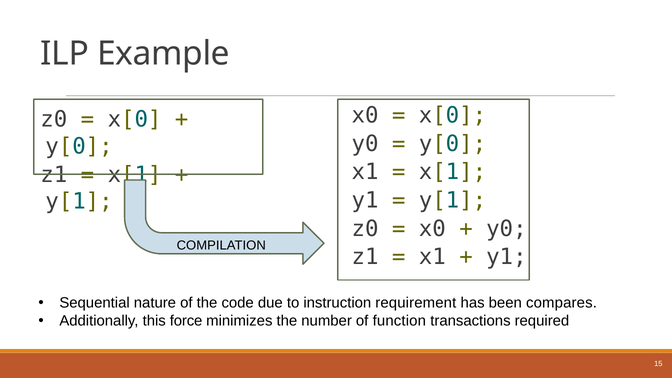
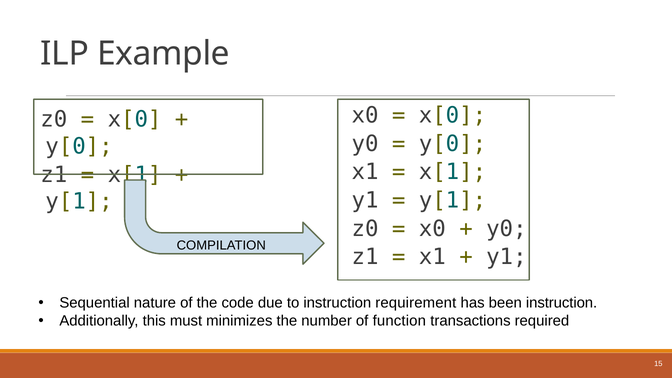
been compares: compares -> instruction
force: force -> must
